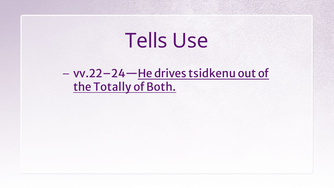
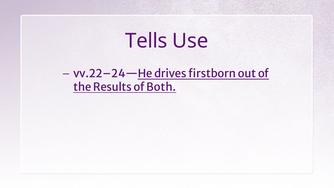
tsidkenu: tsidkenu -> firstborn
Totally: Totally -> Results
